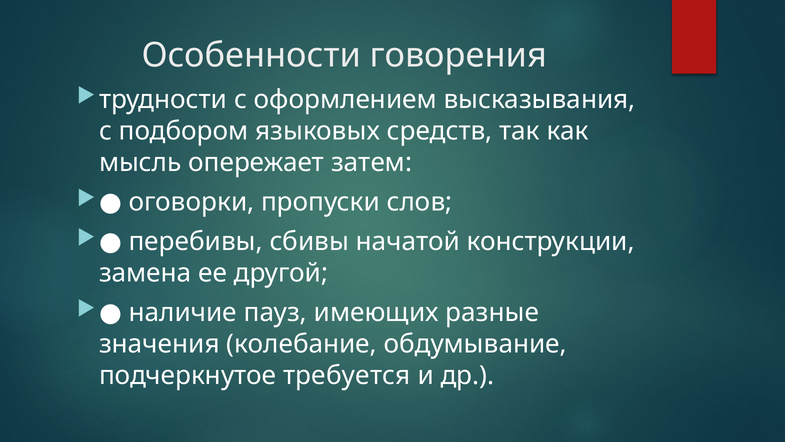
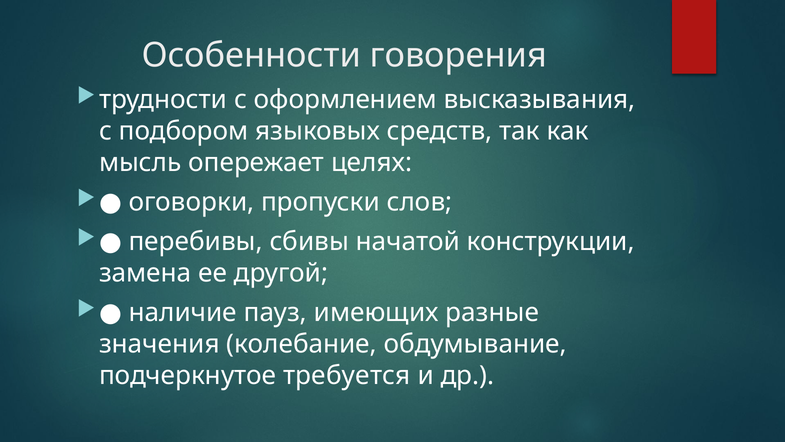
затем: затем -> целях
